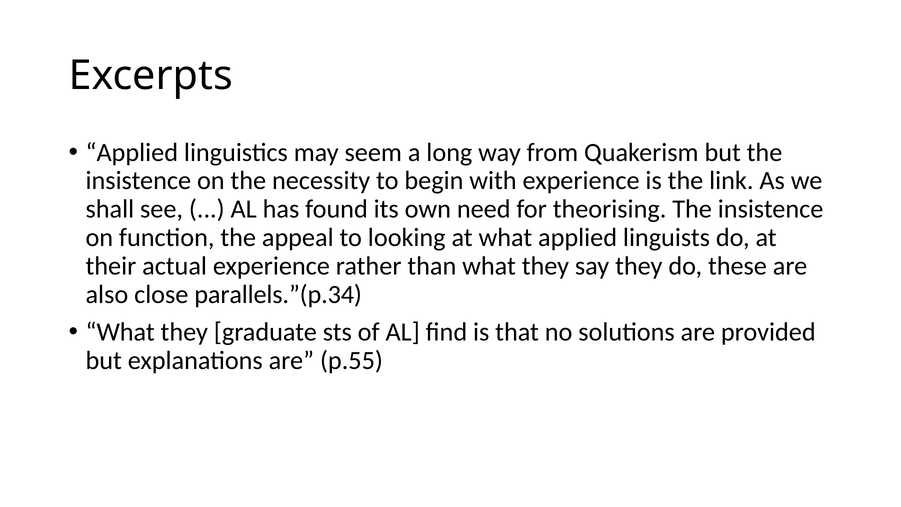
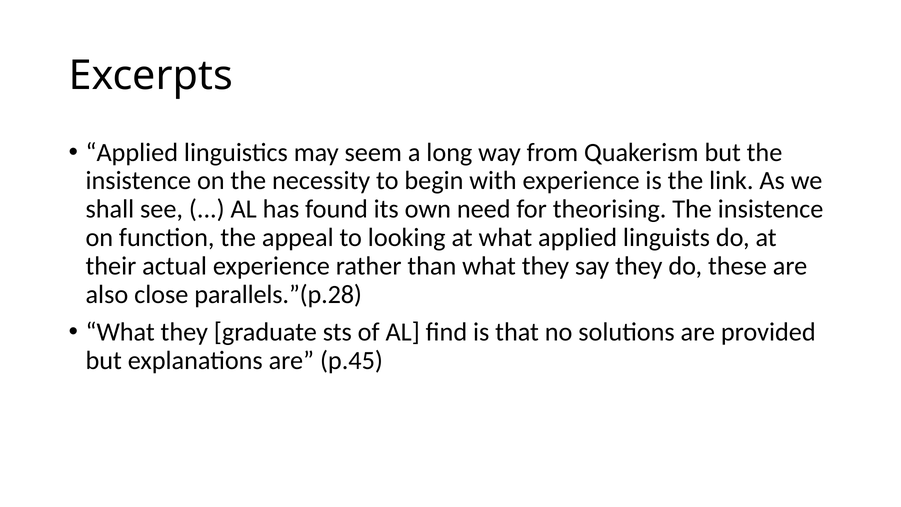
parallels.”(p.34: parallels.”(p.34 -> parallels.”(p.28
p.55: p.55 -> p.45
